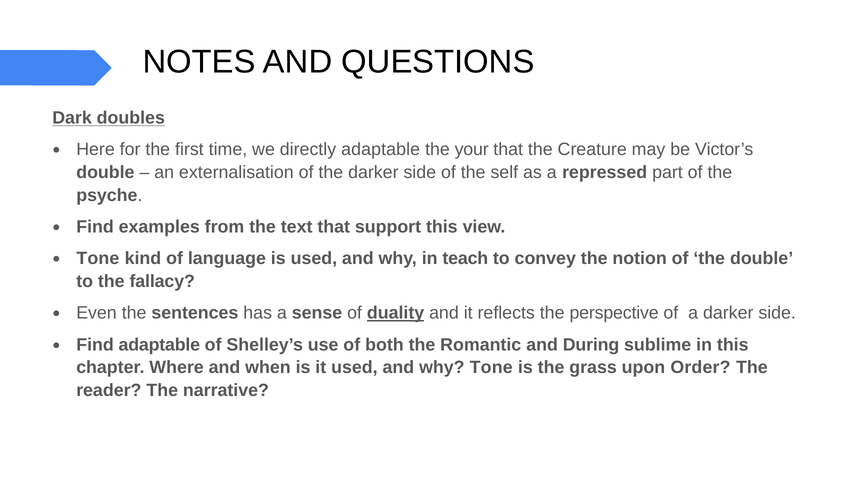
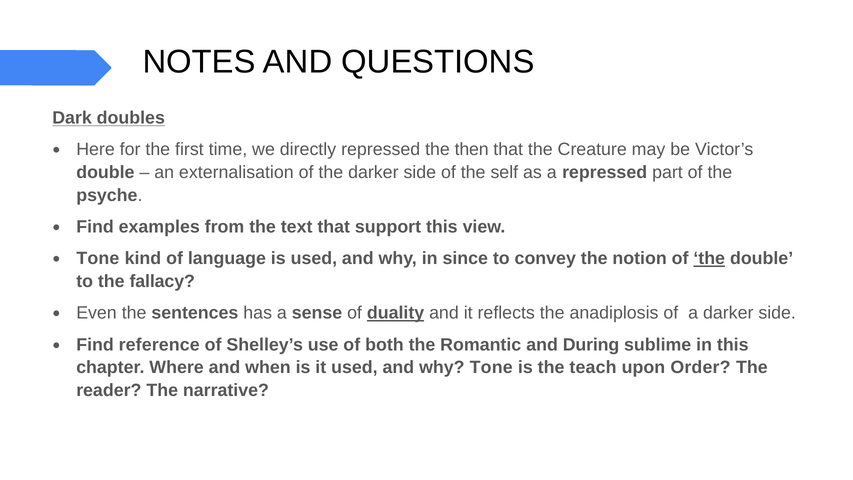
directly adaptable: adaptable -> repressed
your: your -> then
teach: teach -> since
the at (709, 259) underline: none -> present
perspective: perspective -> anadiplosis
Find adaptable: adaptable -> reference
grass: grass -> teach
